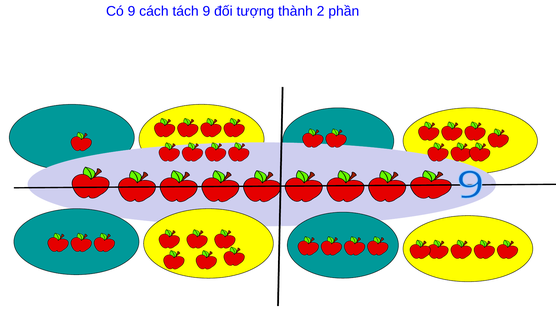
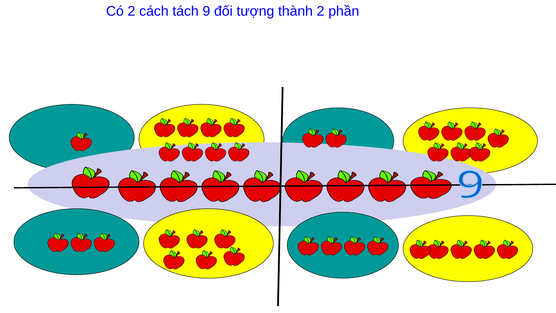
Có 9: 9 -> 2
